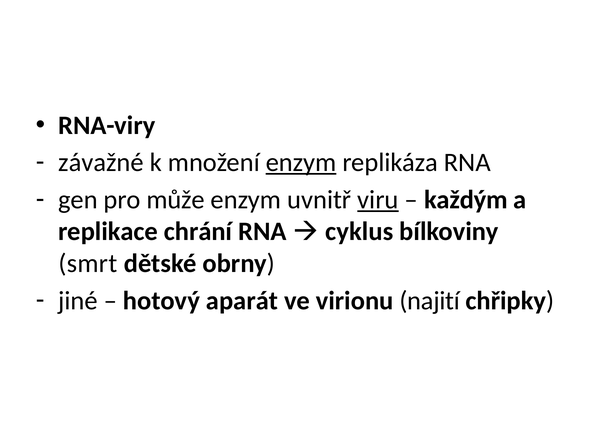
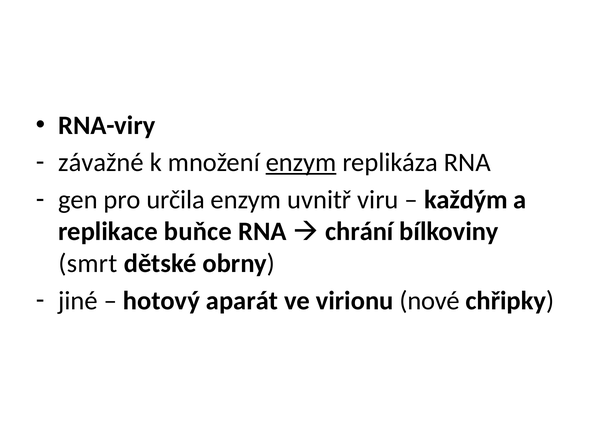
může: může -> určila
viru underline: present -> none
chrání: chrání -> buňce
cyklus: cyklus -> chrání
najití: najití -> nové
